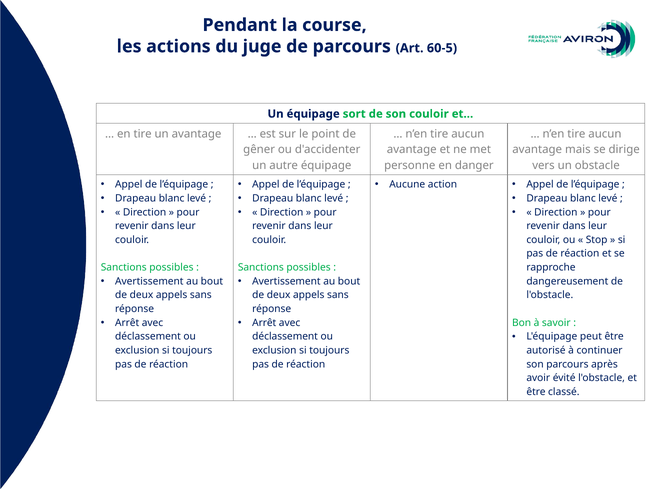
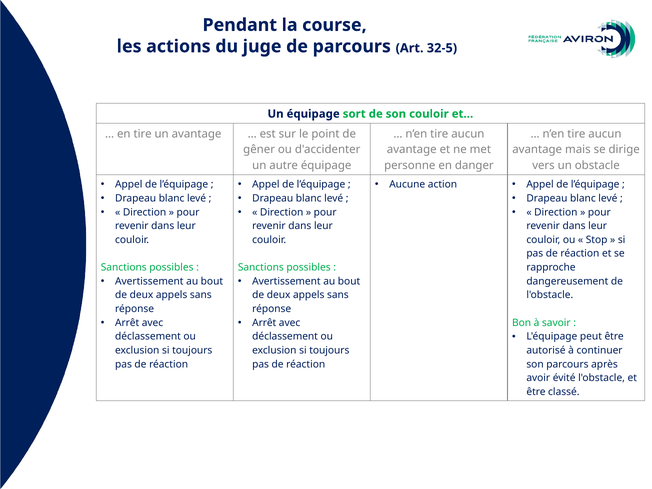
60-5: 60-5 -> 32-5
